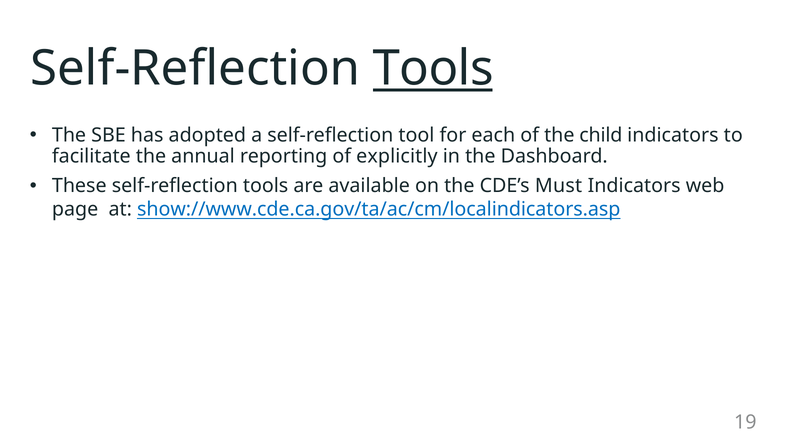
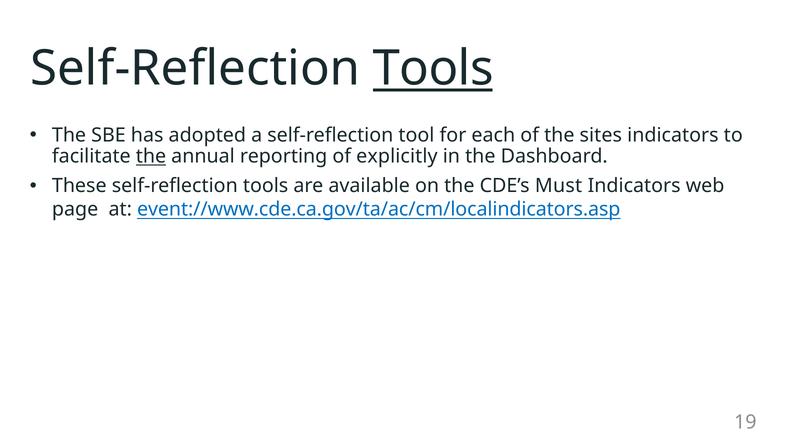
child: child -> sites
the at (151, 156) underline: none -> present
show://www.cde.ca.gov/ta/ac/cm/localindicators.asp: show://www.cde.ca.gov/ta/ac/cm/localindicators.asp -> event://www.cde.ca.gov/ta/ac/cm/localindicators.asp
